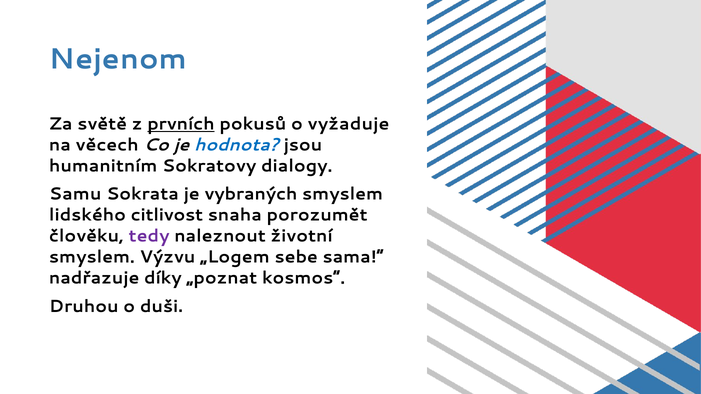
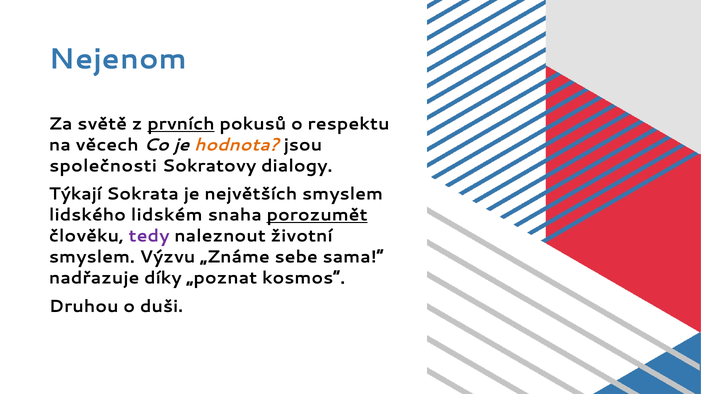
vyžaduje: vyžaduje -> respektu
hodnota colour: blue -> orange
humanitním: humanitním -> společnosti
Samu: Samu -> Týkají
vybraných: vybraných -> největších
citlivost: citlivost -> lidském
porozumět underline: none -> present
„Logem: „Logem -> „Známe
